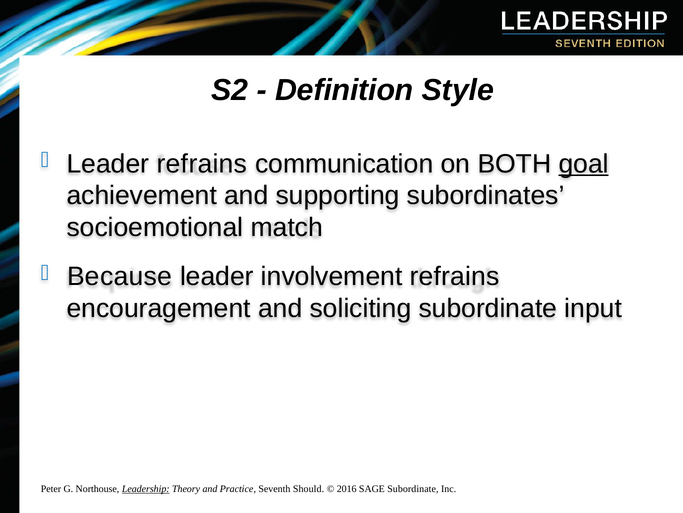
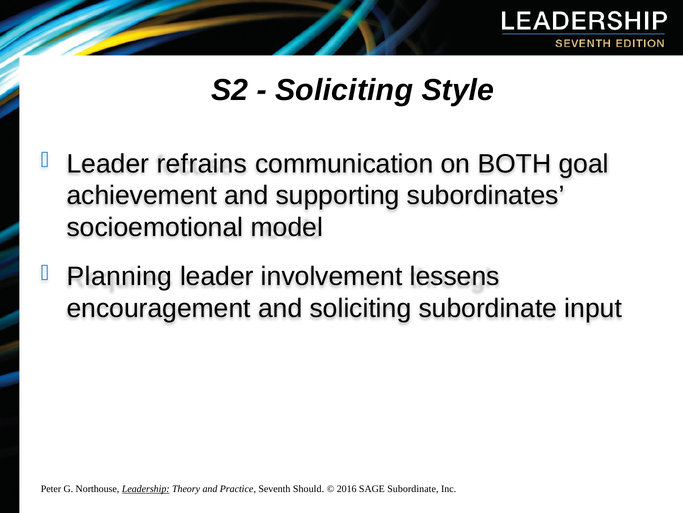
Definition at (344, 90): Definition -> Soliciting
goal underline: present -> none
match: match -> model
Because: Because -> Planning
involvement refrains: refrains -> lessens
